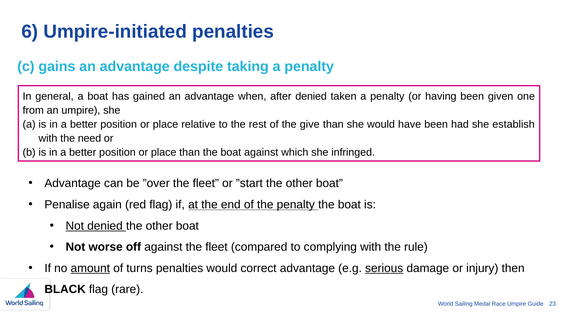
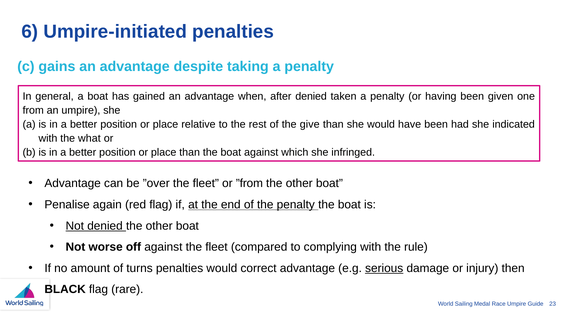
establish: establish -> indicated
need: need -> what
”start: ”start -> ”from
amount underline: present -> none
